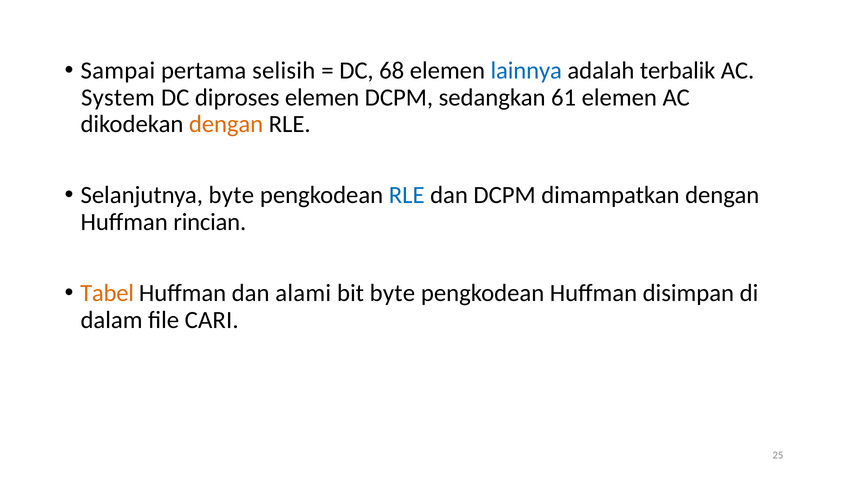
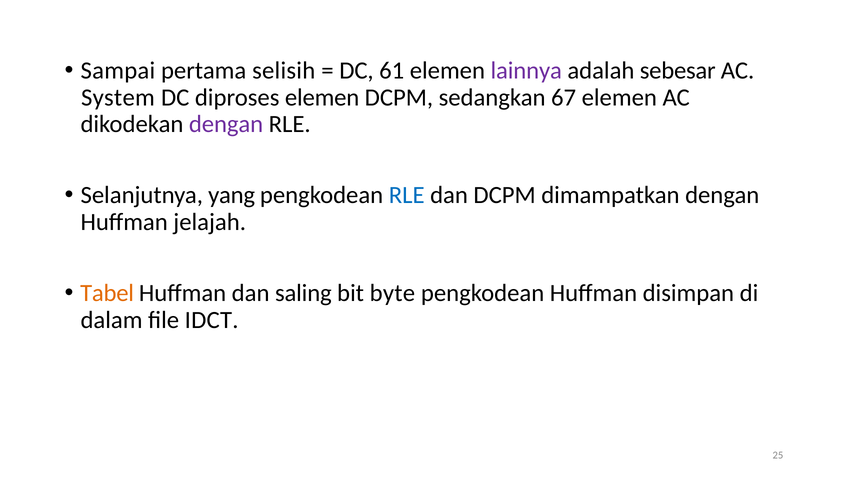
68: 68 -> 61
lainnya colour: blue -> purple
terbalik: terbalik -> sebesar
61: 61 -> 67
dengan at (226, 124) colour: orange -> purple
Selanjutnya byte: byte -> yang
rincian: rincian -> jelajah
alami: alami -> saling
CARI: CARI -> IDCT
